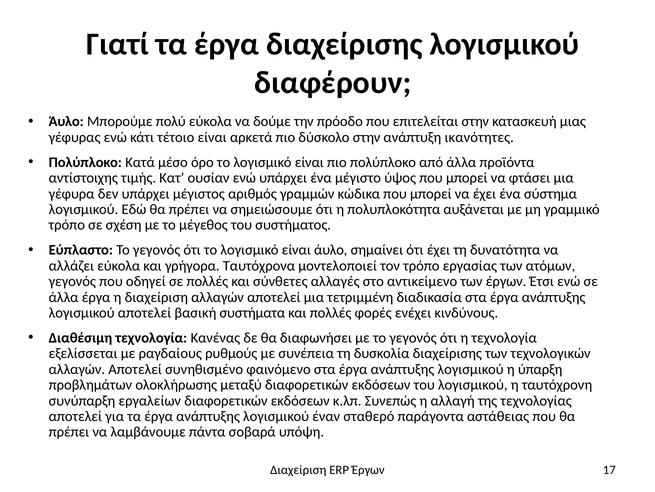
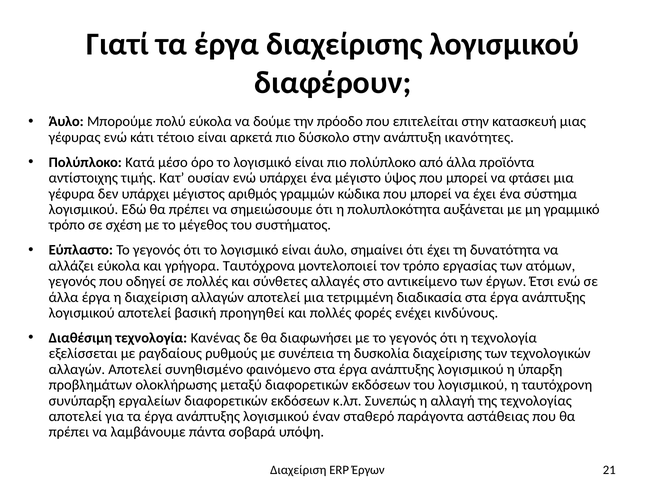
συστήματα: συστήματα -> προηγηθεί
17: 17 -> 21
